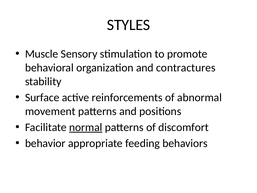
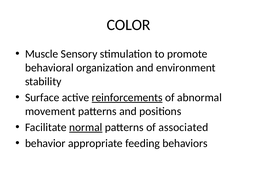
STYLES: STYLES -> COLOR
contractures: contractures -> environment
reinforcements underline: none -> present
discomfort: discomfort -> associated
